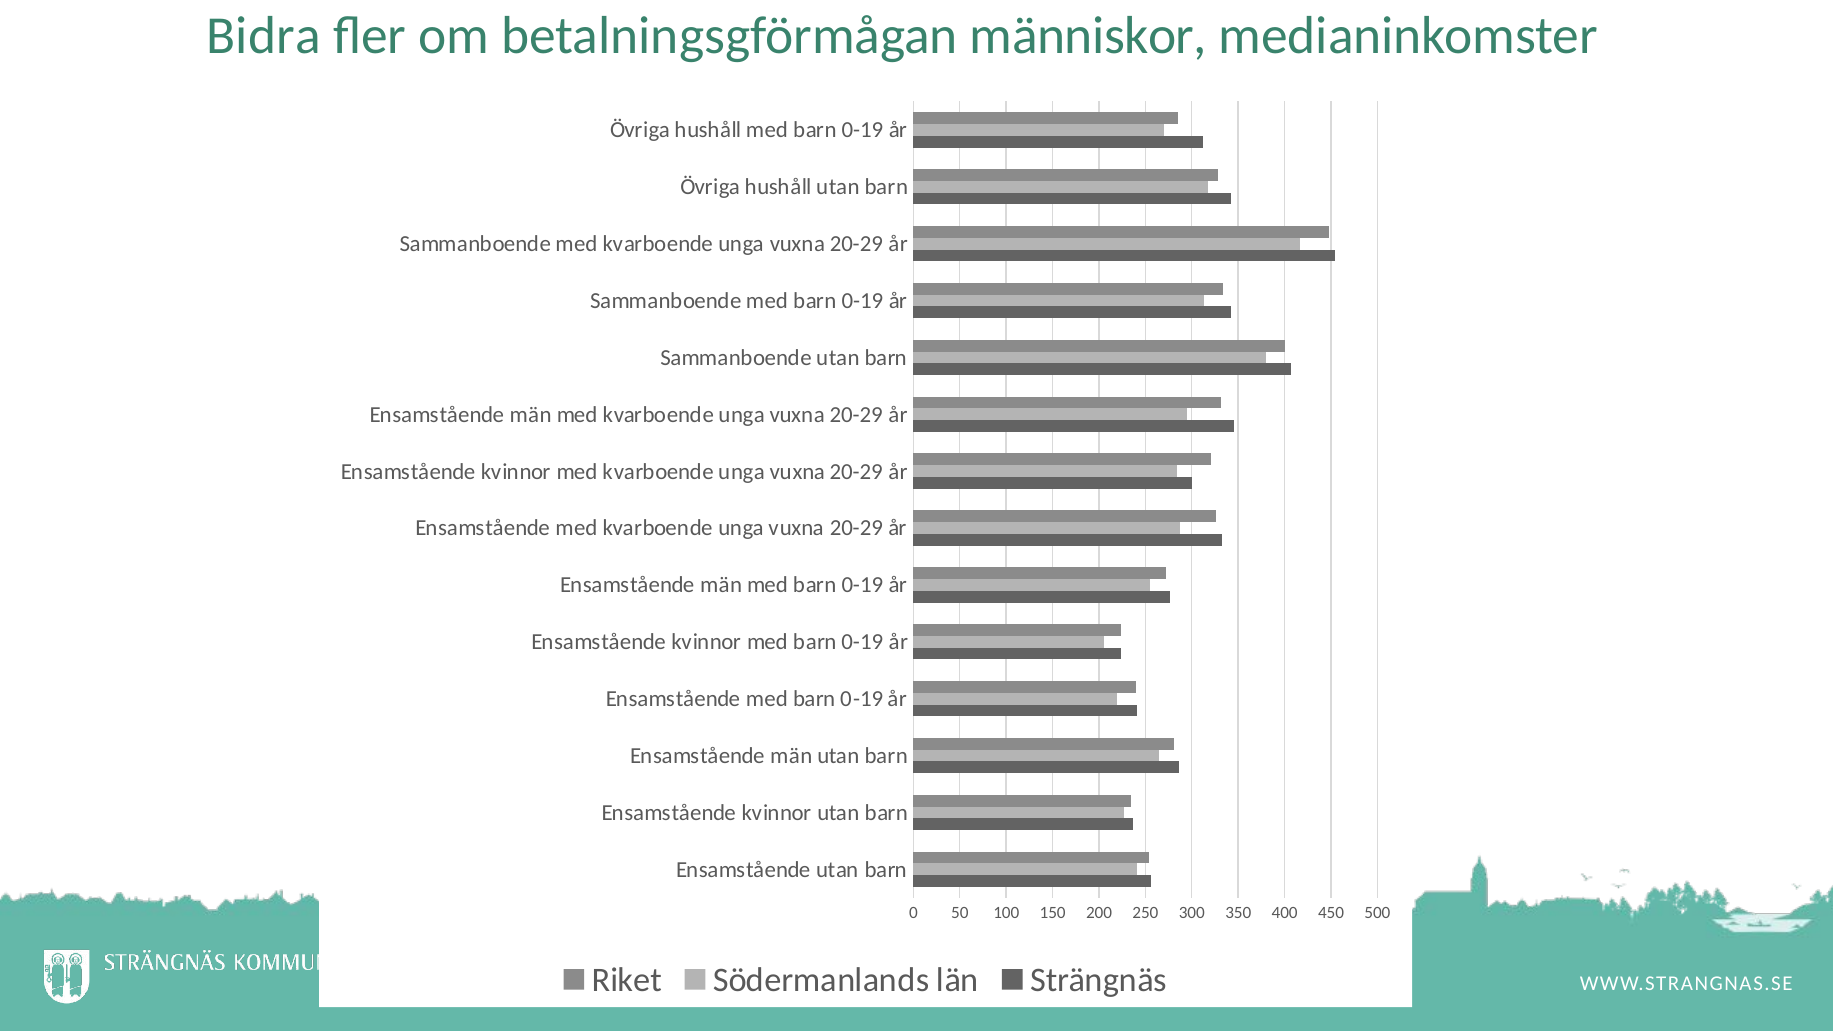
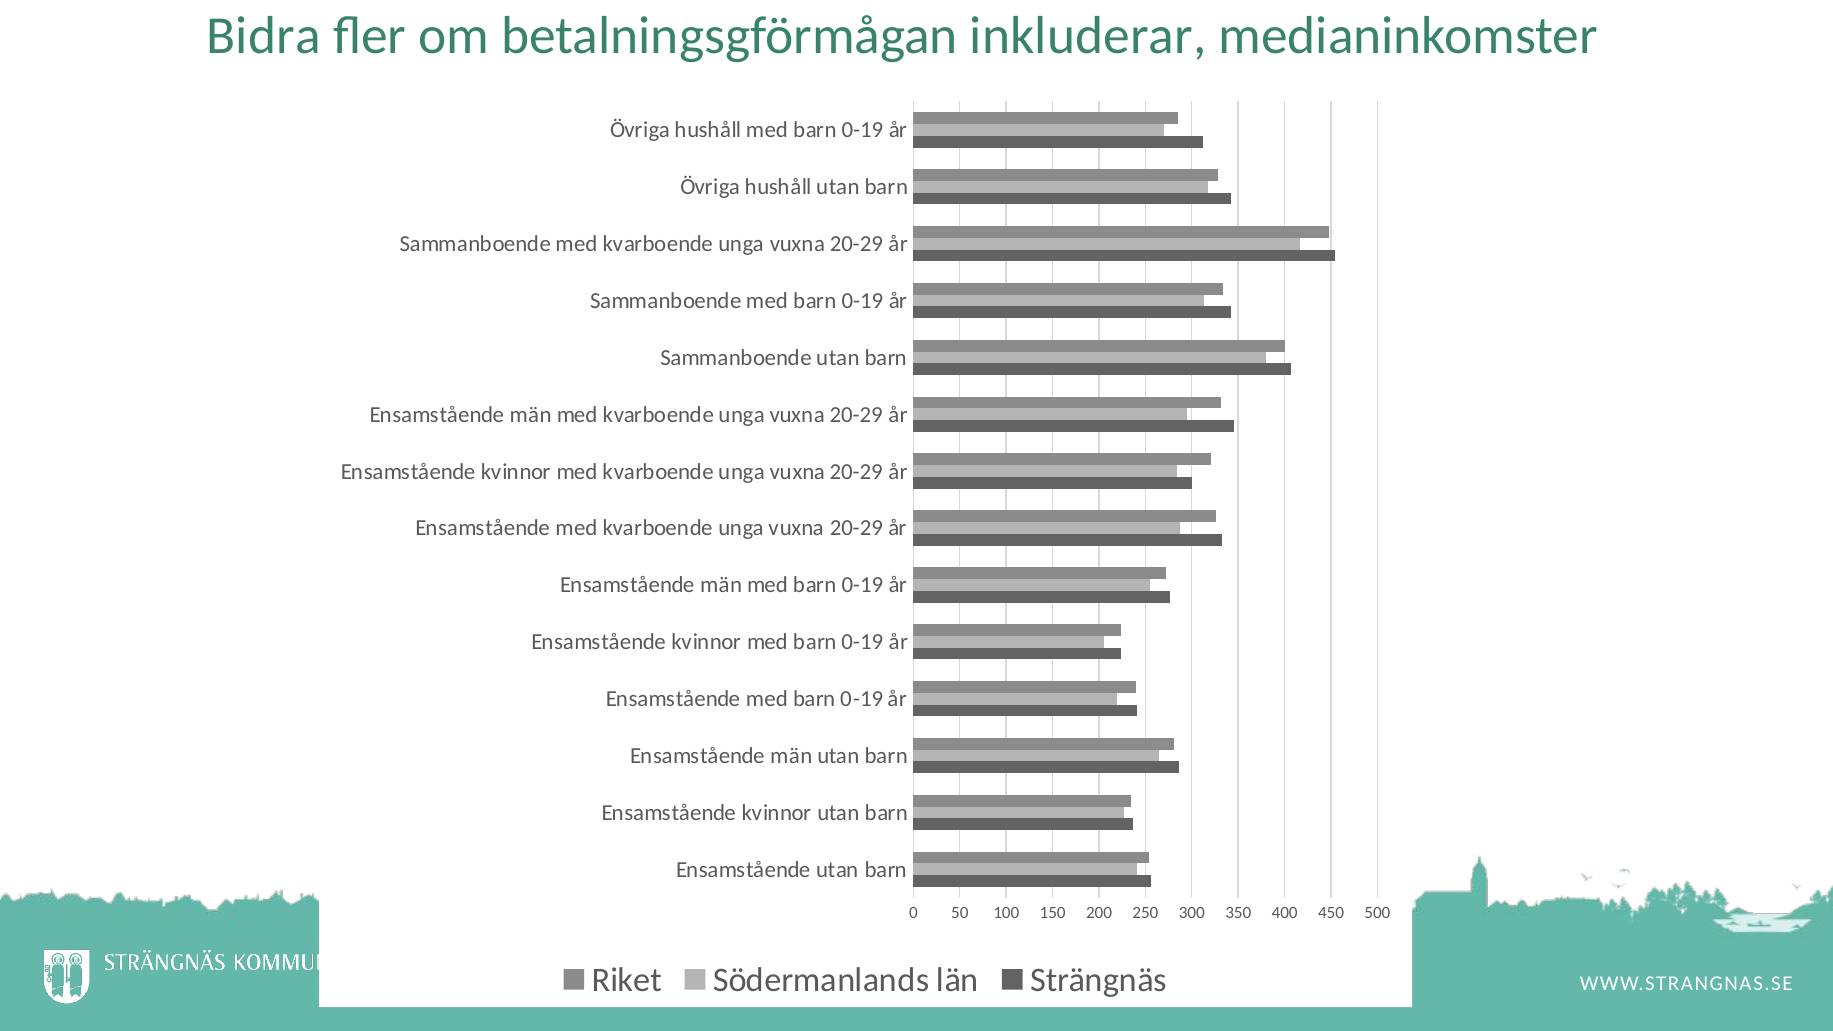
människor: människor -> inkluderar
